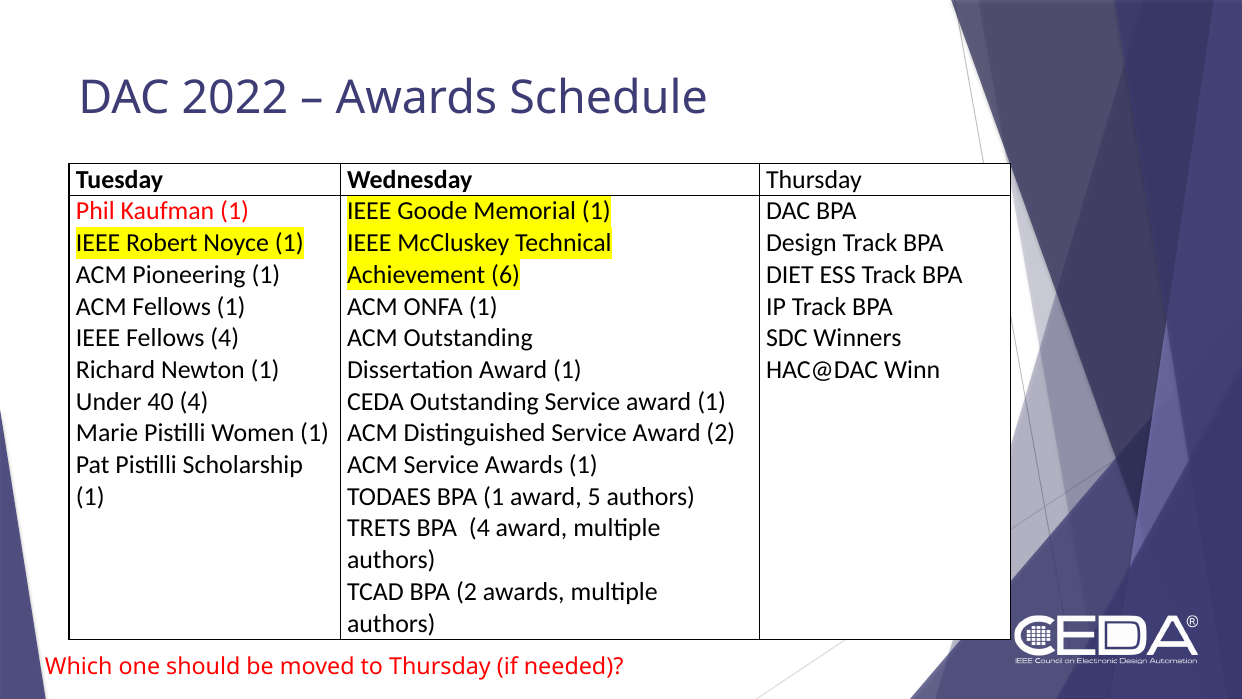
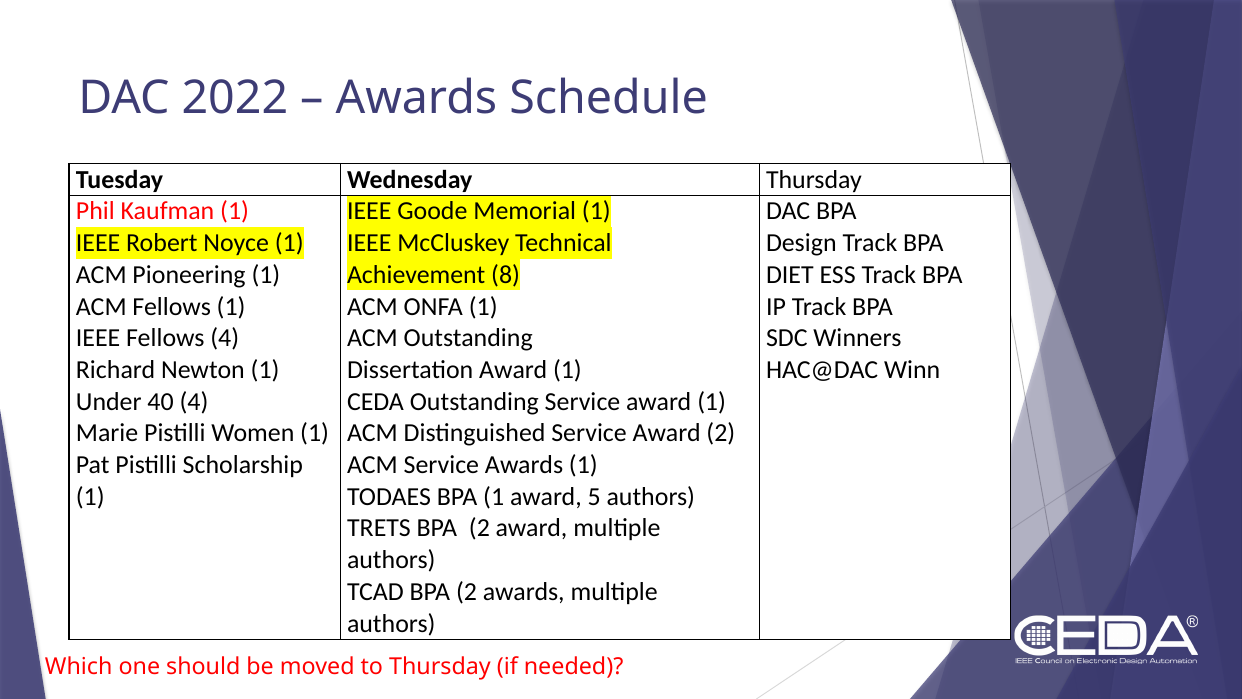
6: 6 -> 8
TRETS BPA 4: 4 -> 2
